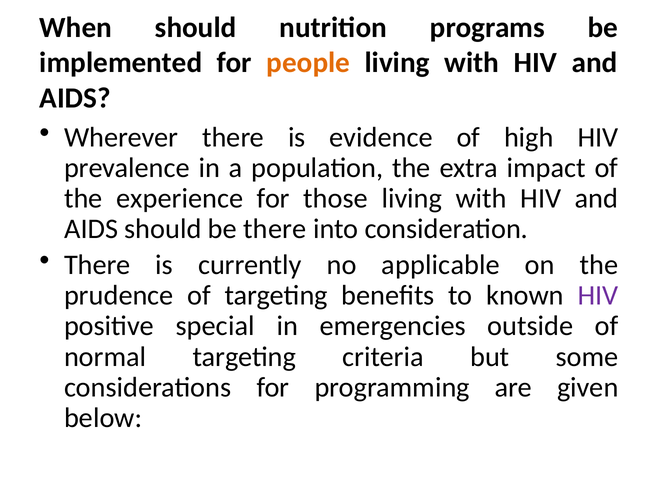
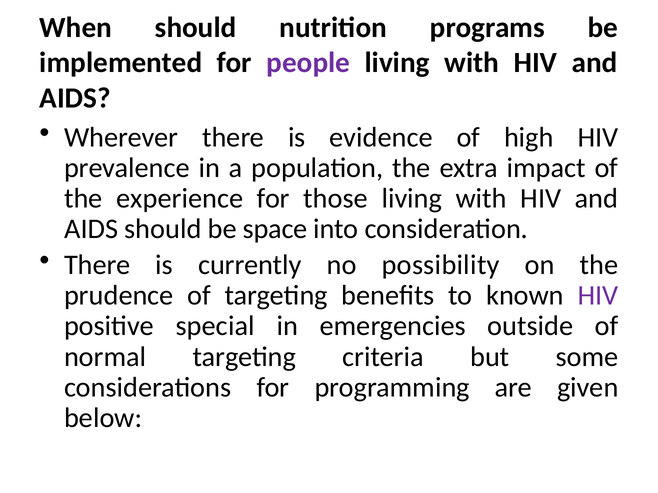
people colour: orange -> purple
be there: there -> space
applicable: applicable -> possibility
